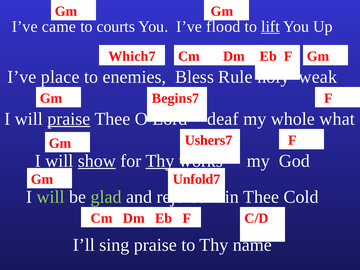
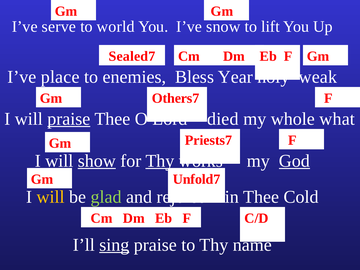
came: came -> serve
courts: courts -> world
flood: flood -> snow
lift underline: present -> none
Which7: Which7 -> Sealed7
Rule: Rule -> Year
Begins7: Begins7 -> Others7
deaf: deaf -> died
Ushers7: Ushers7 -> Priests7
God underline: none -> present
will at (51, 197) colour: light green -> yellow
sing underline: none -> present
